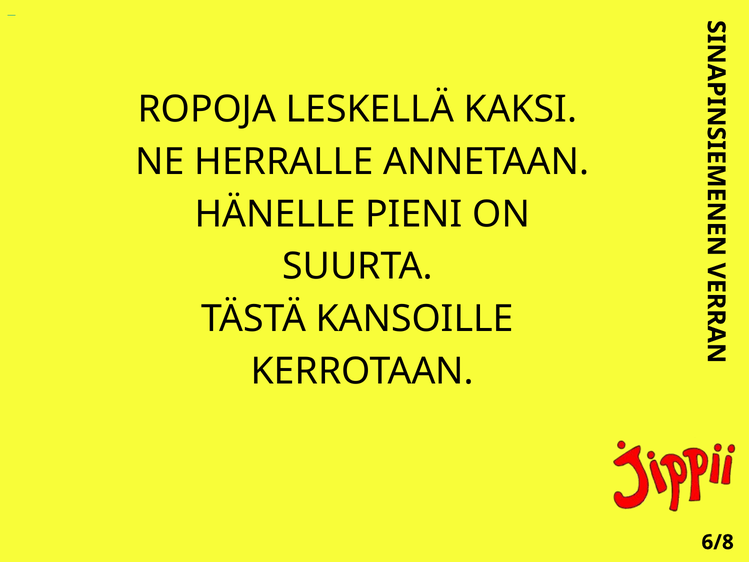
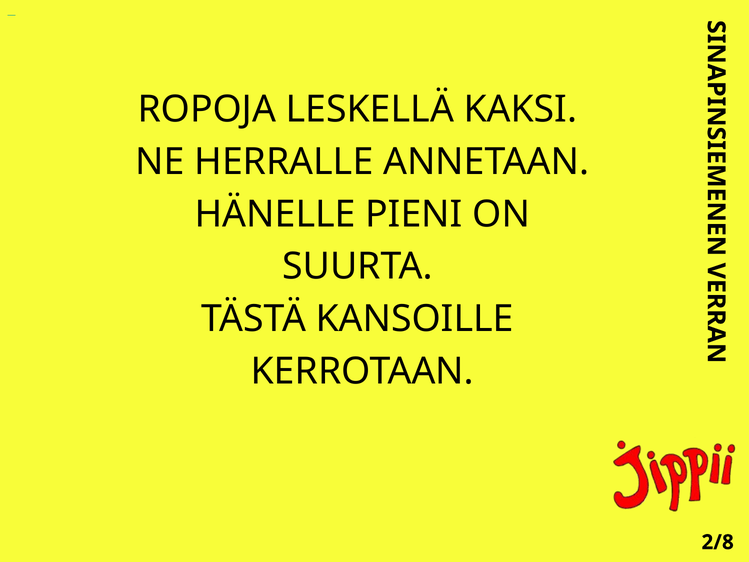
6/8: 6/8 -> 2/8
